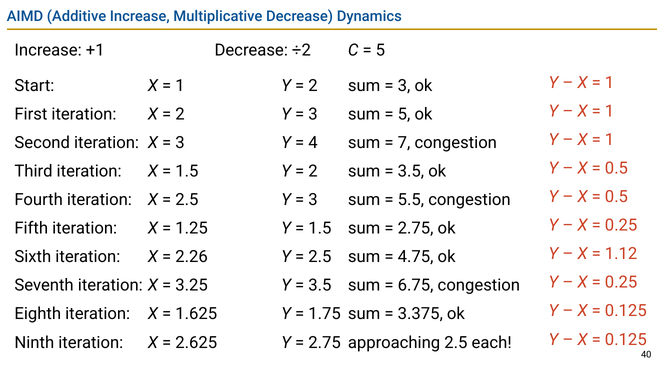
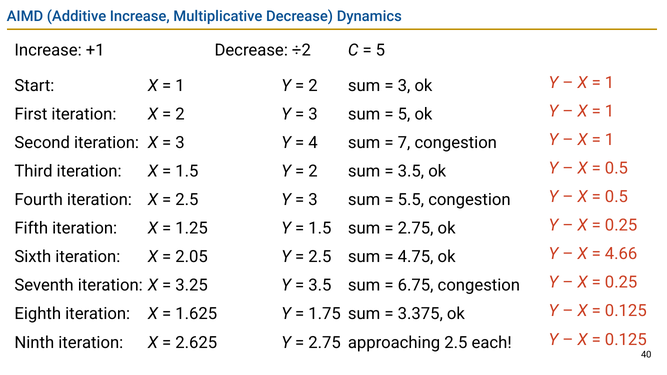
1.12: 1.12 -> 4.66
2.26: 2.26 -> 2.05
